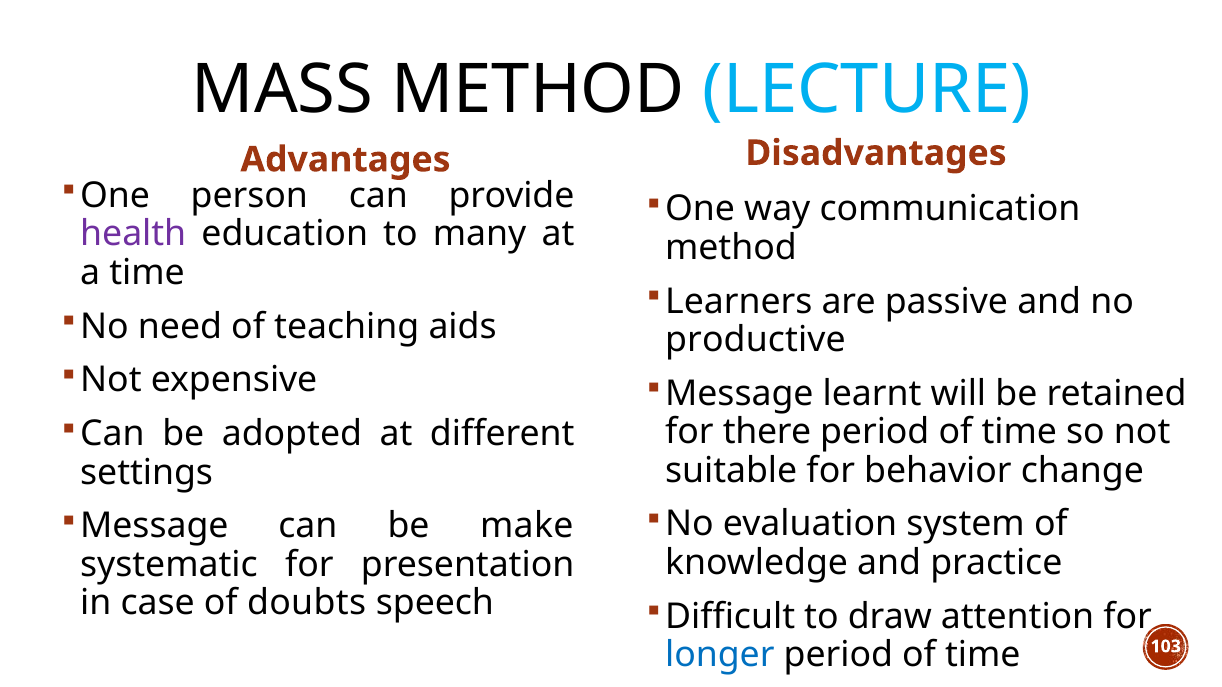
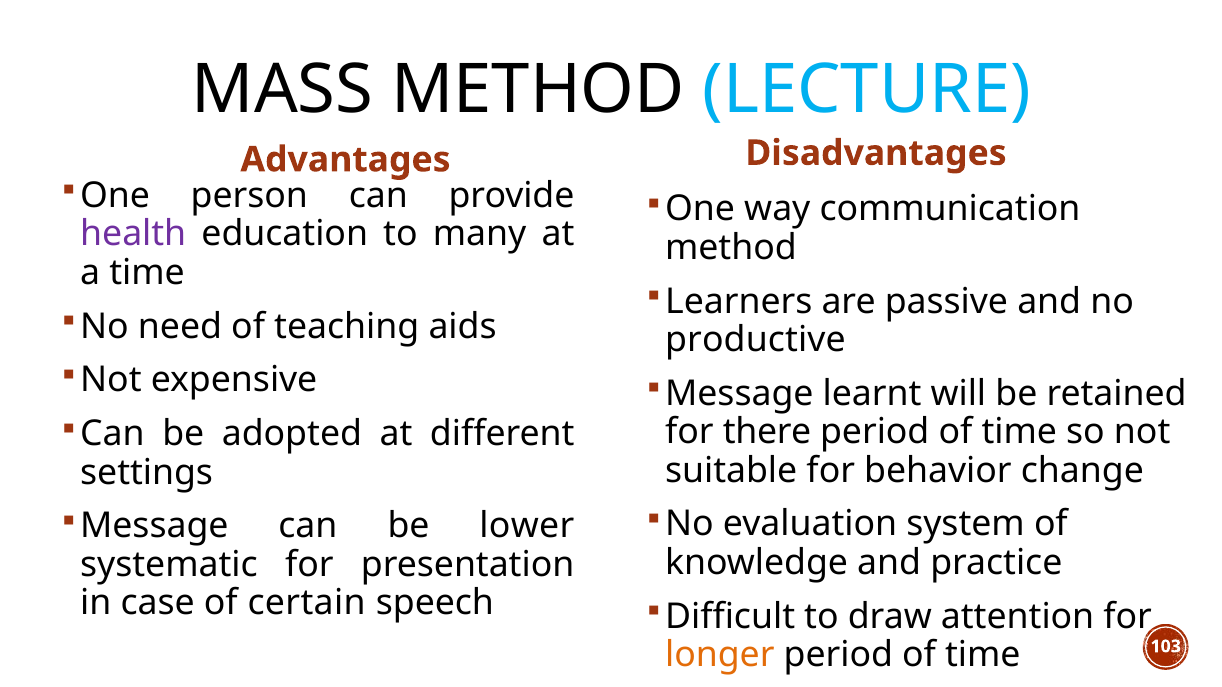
make: make -> lower
doubts: doubts -> certain
longer colour: blue -> orange
